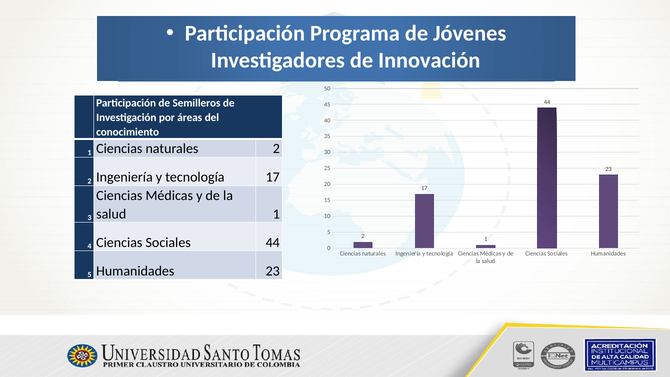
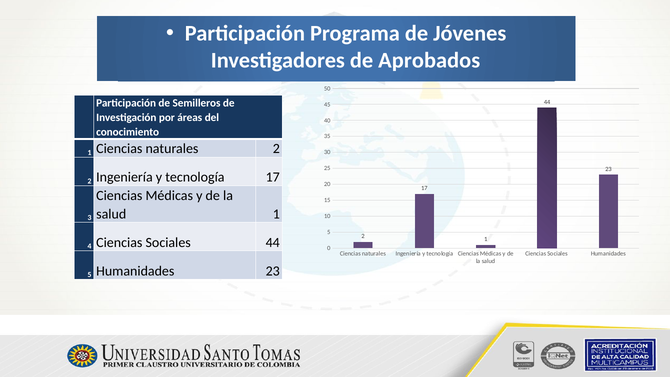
Innovación: Innovación -> Aprobados
